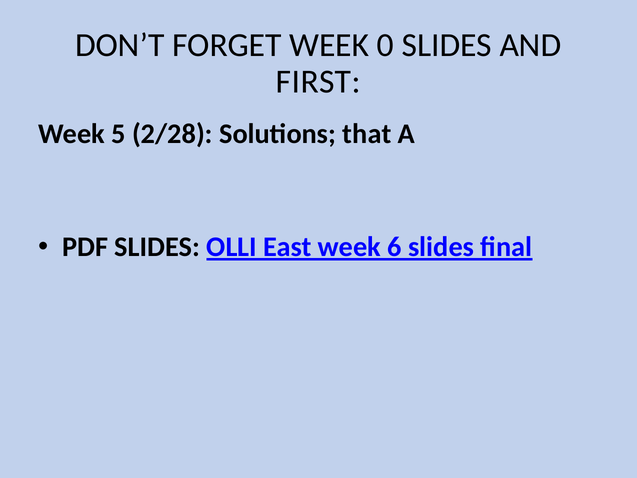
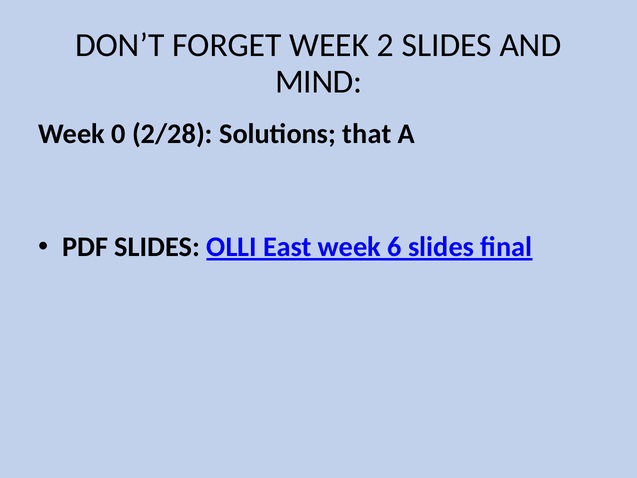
0: 0 -> 2
FIRST: FIRST -> MIND
5: 5 -> 0
